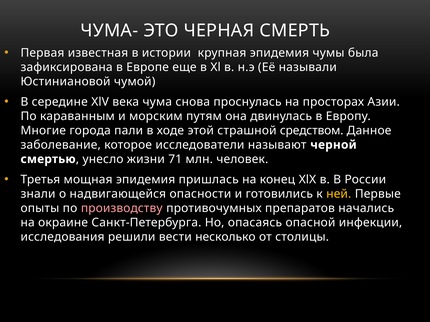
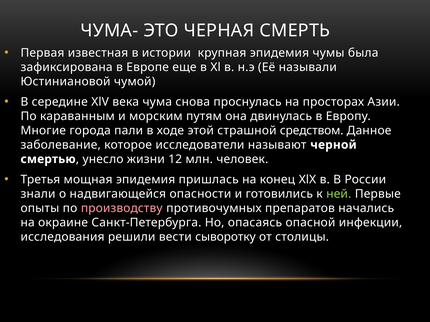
71: 71 -> 12
ней colour: yellow -> light green
несколько: несколько -> сыворотку
